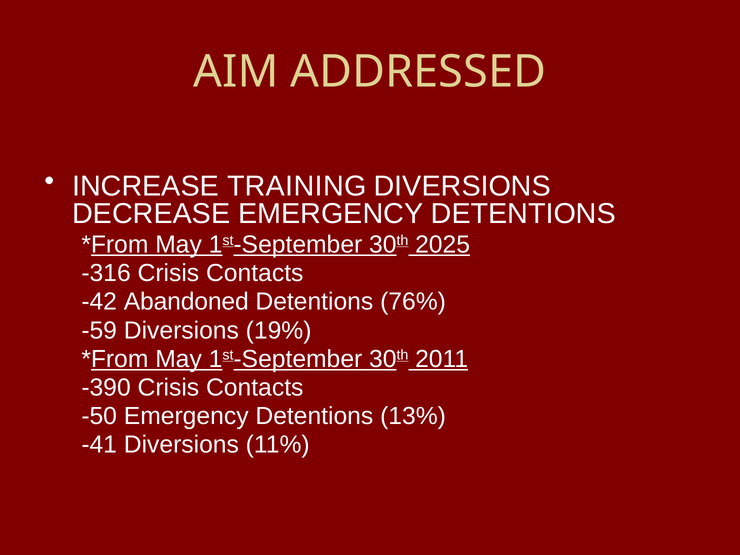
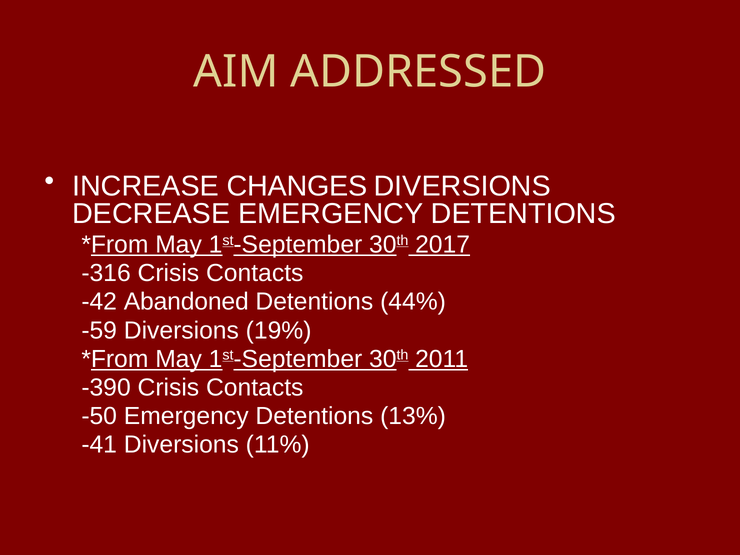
TRAINING: TRAINING -> CHANGES
2025: 2025 -> 2017
76%: 76% -> 44%
